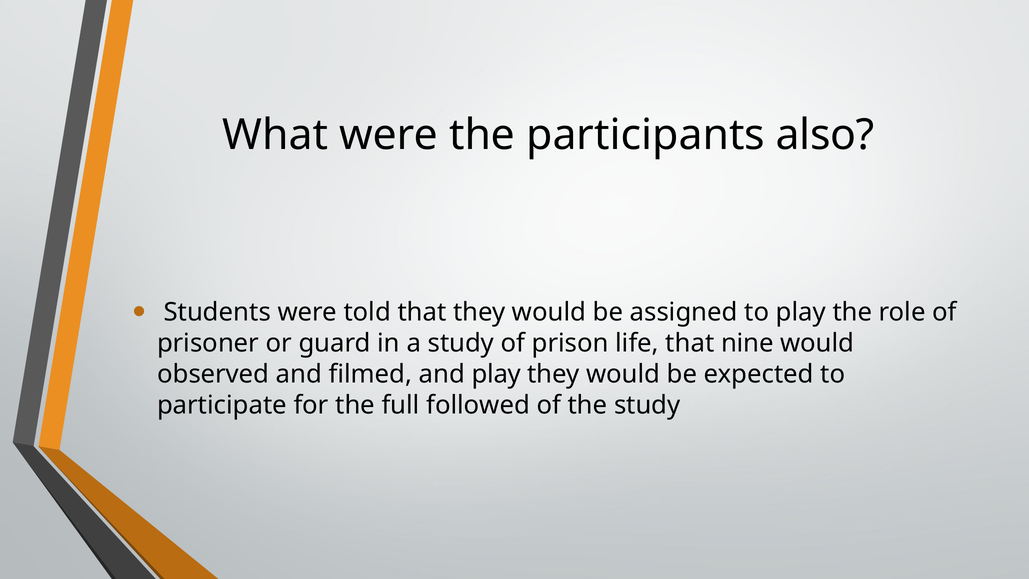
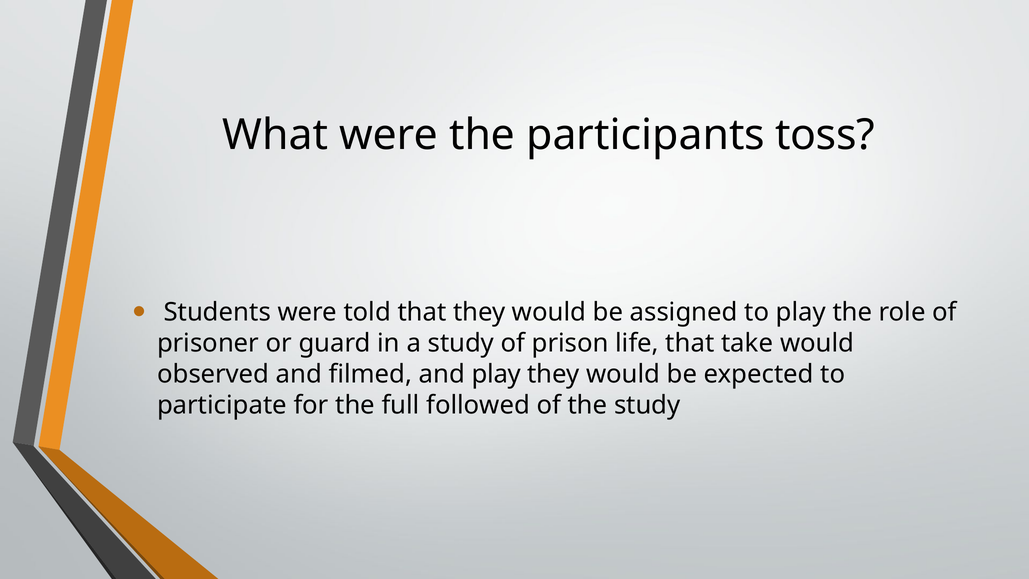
also: also -> toss
nine: nine -> take
